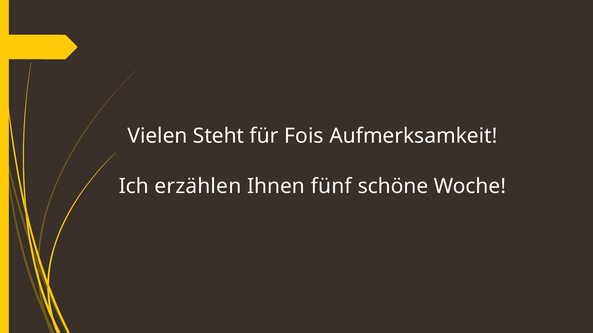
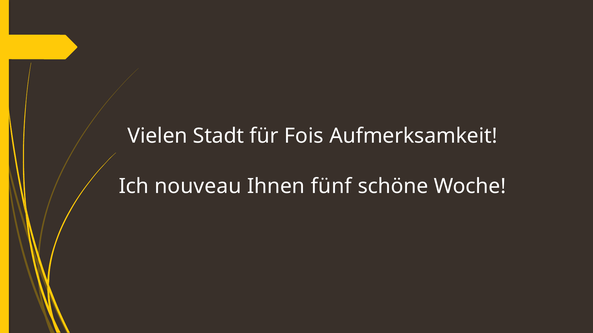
Steht: Steht -> Stadt
erzählen: erzählen -> nouveau
